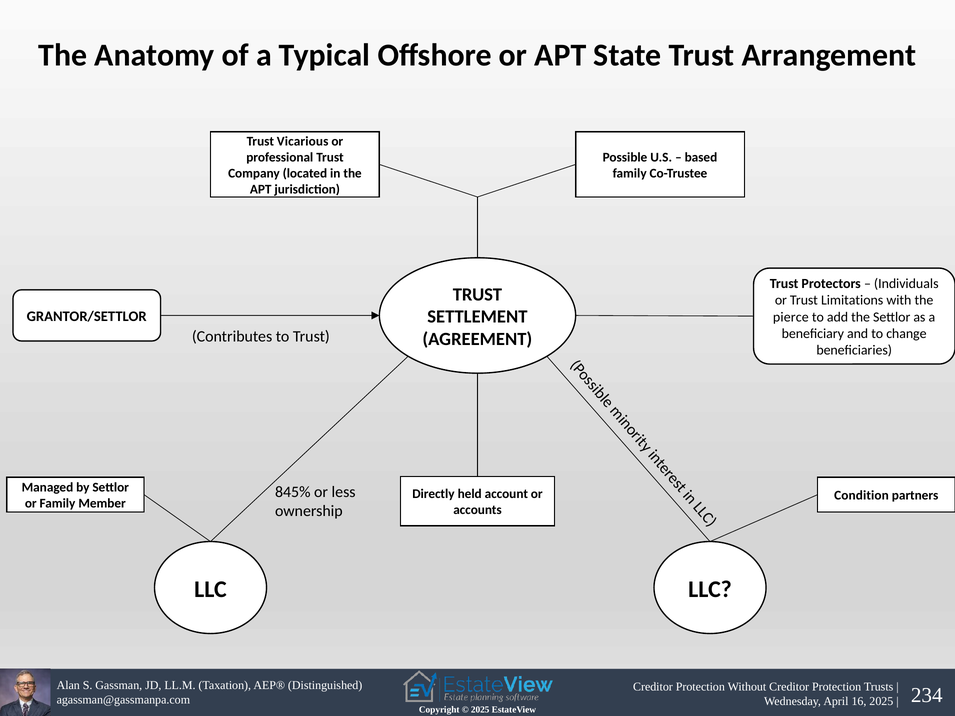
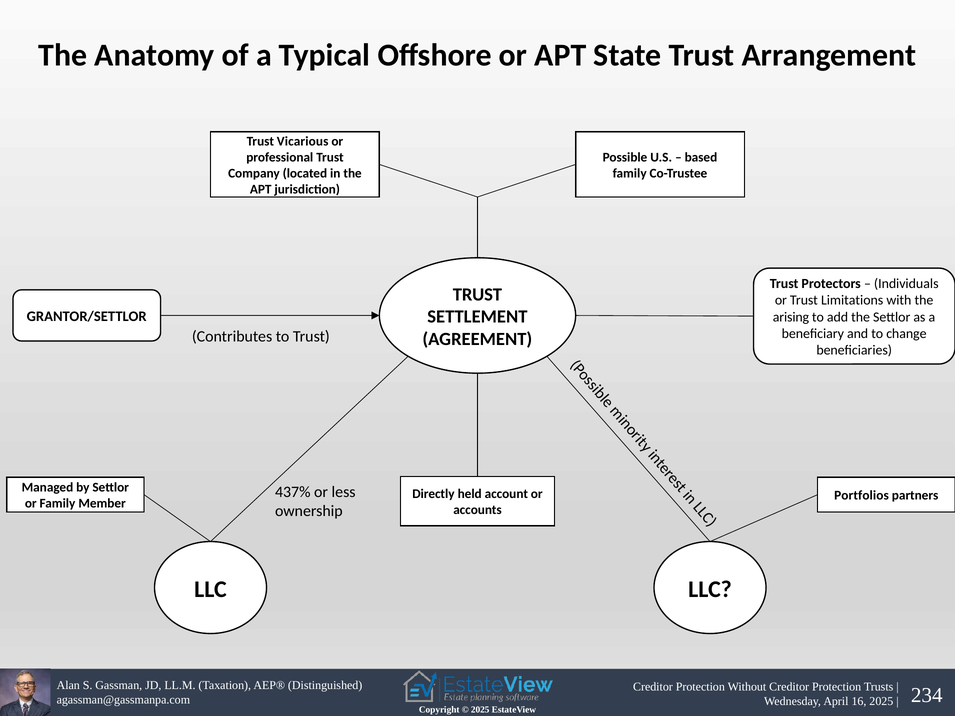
pierce: pierce -> arising
845%: 845% -> 437%
Condition: Condition -> Portfolios
